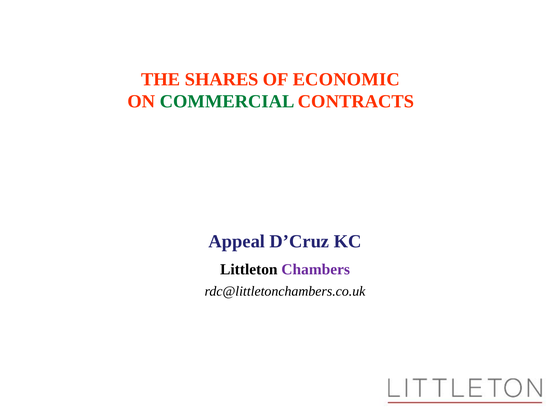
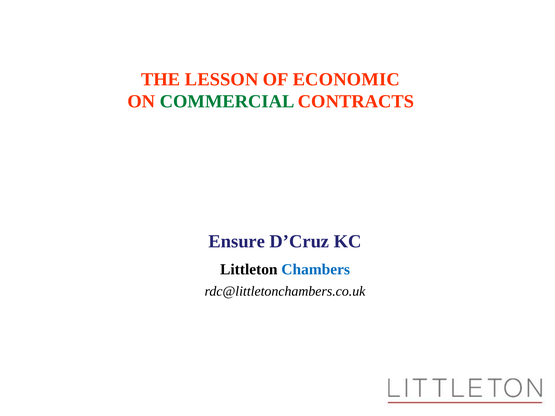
SHARES: SHARES -> LESSON
Appeal: Appeal -> Ensure
Chambers colour: purple -> blue
